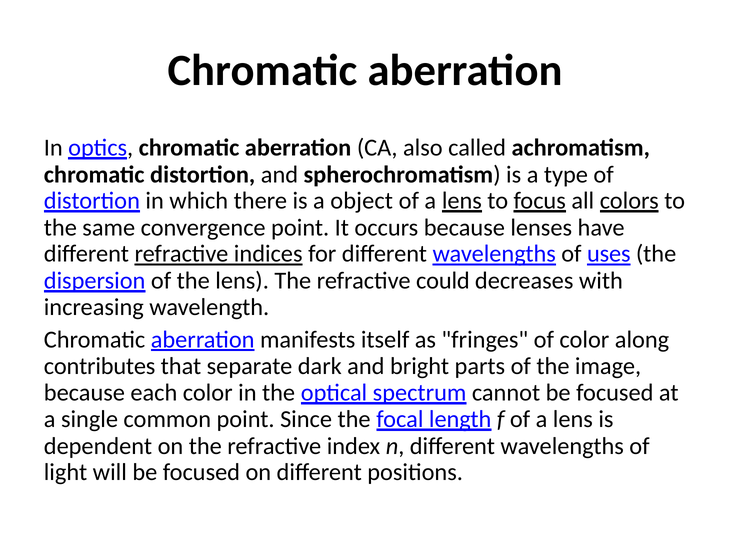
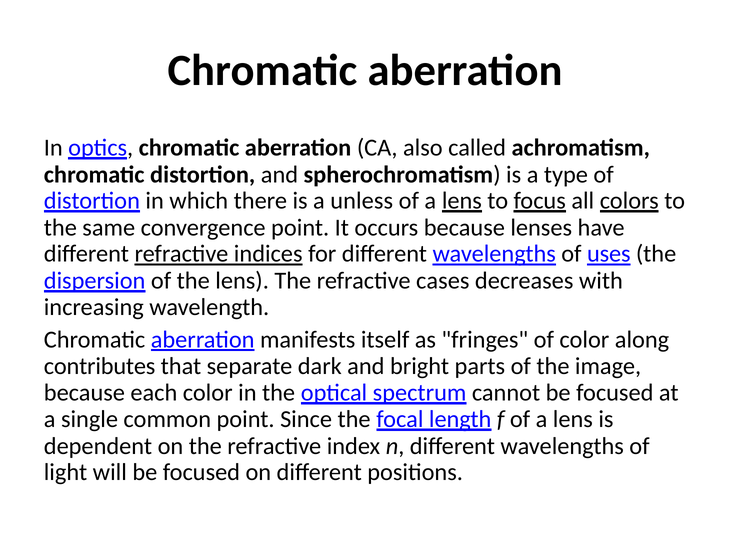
object: object -> unless
could: could -> cases
